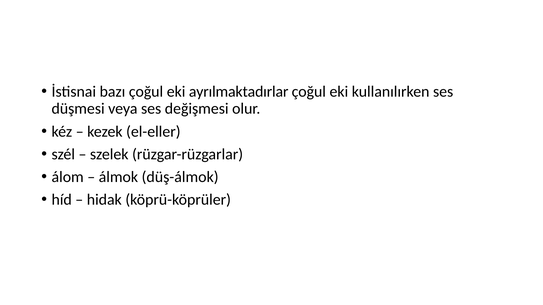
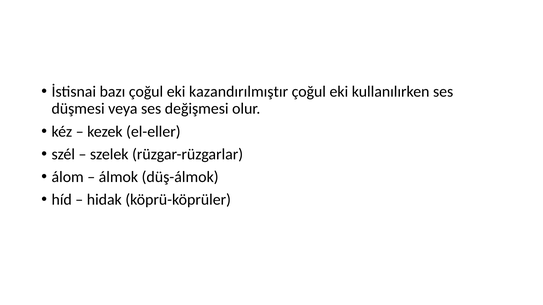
ayrılmaktadırlar: ayrılmaktadırlar -> kazandırılmıştır
